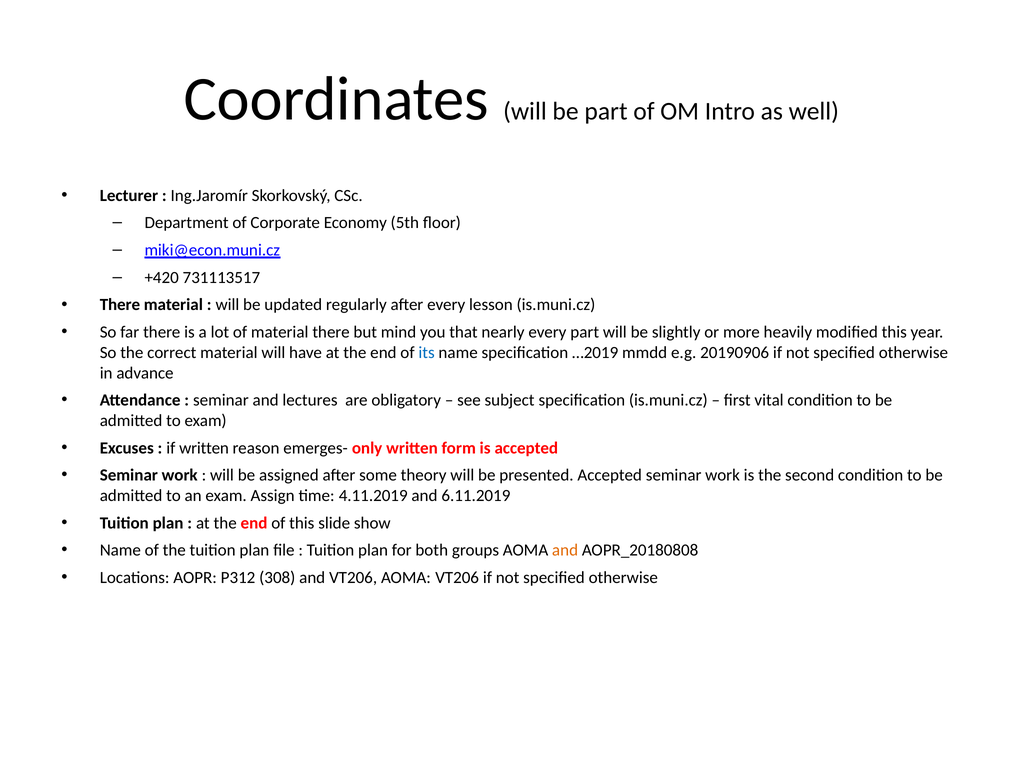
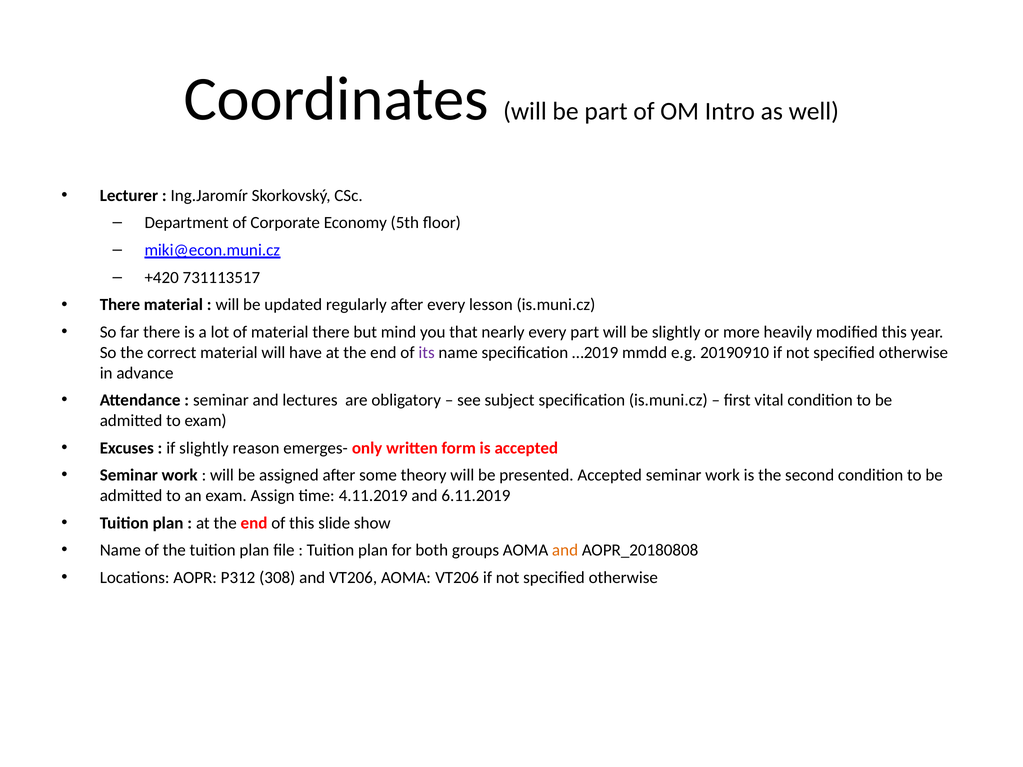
its colour: blue -> purple
20190906: 20190906 -> 20190910
if written: written -> slightly
